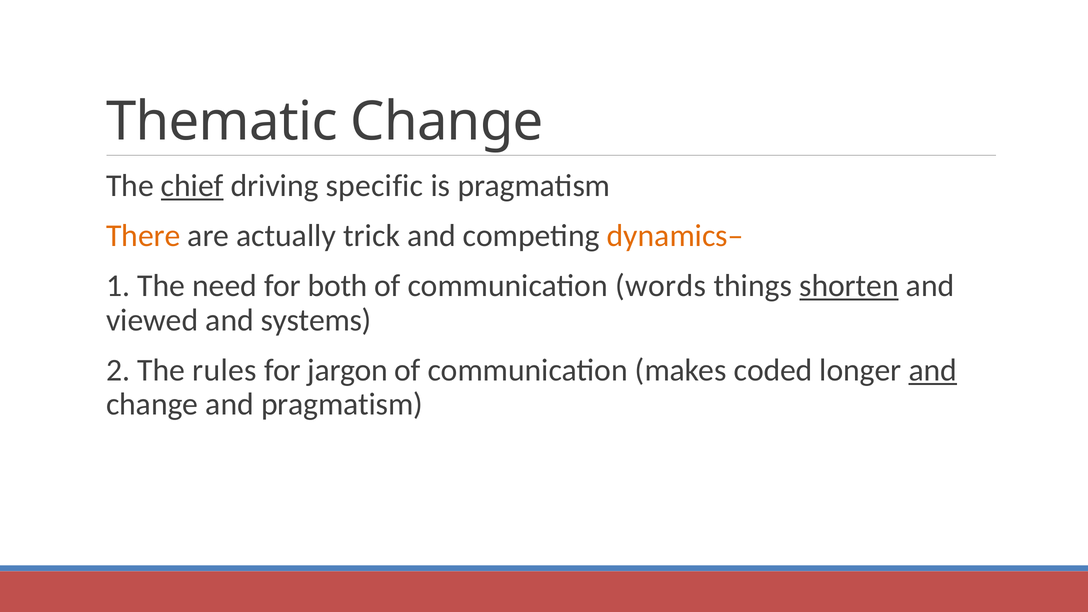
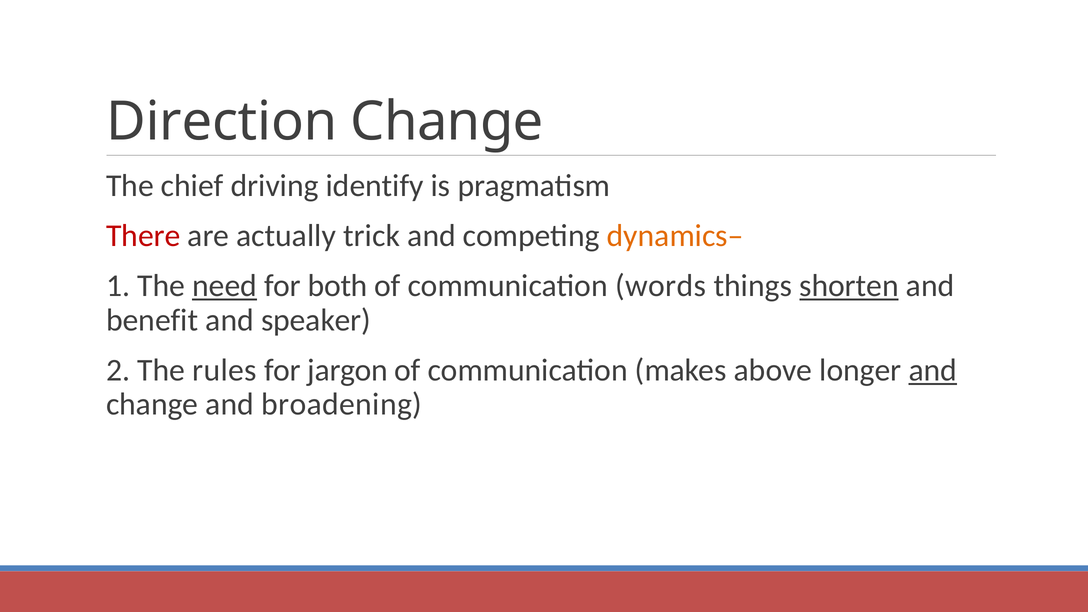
Thematic: Thematic -> Direction
chief underline: present -> none
specific: specific -> identify
There colour: orange -> red
need underline: none -> present
viewed: viewed -> benefit
systems: systems -> speaker
coded: coded -> above
and pragmatism: pragmatism -> broadening
